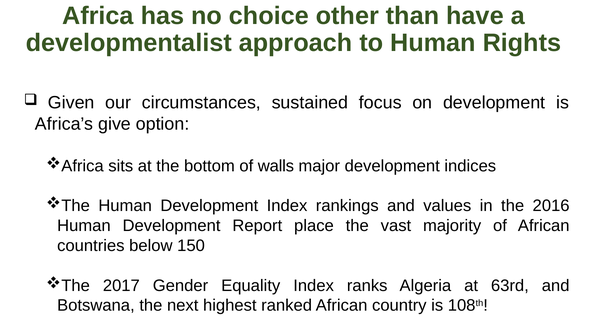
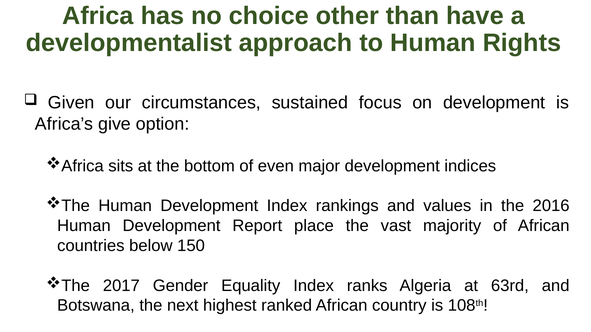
walls: walls -> even
